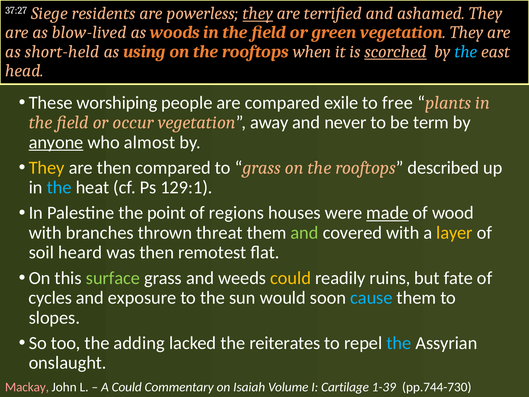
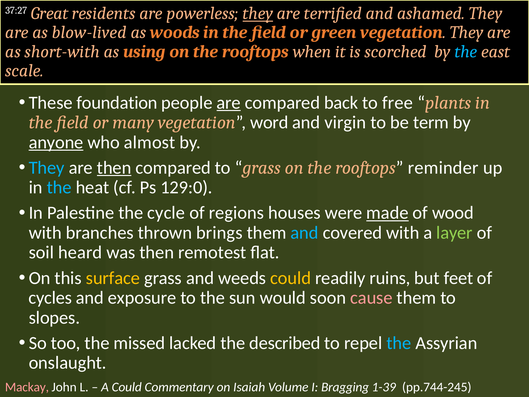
Siege: Siege -> Great
short-held: short-held -> short-with
scorched underline: present -> none
head: head -> scale
worshiping: worshiping -> foundation
are at (229, 103) underline: none -> present
exile: exile -> back
occur: occur -> many
away: away -> word
never: never -> virgin
They at (47, 168) colour: yellow -> light blue
then at (114, 168) underline: none -> present
described: described -> reminder
129:1: 129:1 -> 129:0
point: point -> cycle
threat: threat -> brings
and at (305, 233) colour: light green -> light blue
layer colour: yellow -> light green
surface colour: light green -> yellow
fate: fate -> feet
cause colour: light blue -> pink
adding: adding -> missed
reiterates: reiterates -> described
Cartilage: Cartilage -> Bragging
pp.744-730: pp.744-730 -> pp.744-245
